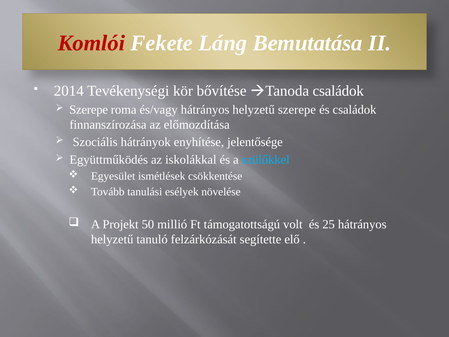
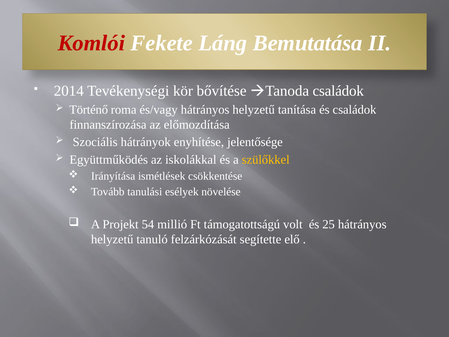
Szerepe at (89, 110): Szerepe -> Történő
helyzetű szerepe: szerepe -> tanítása
szülőkkel colour: light blue -> yellow
Egyesület: Egyesület -> Irányítása
50: 50 -> 54
